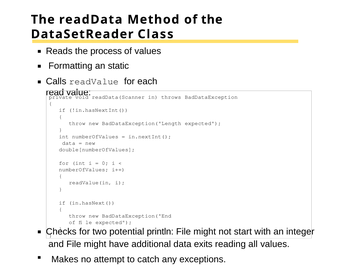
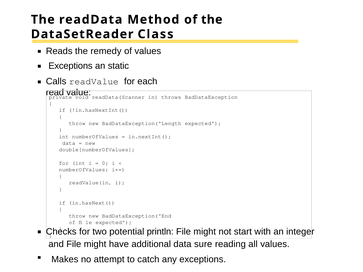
process: process -> remedy
Formatting at (70, 66): Formatting -> Exceptions
exits: exits -> sure
